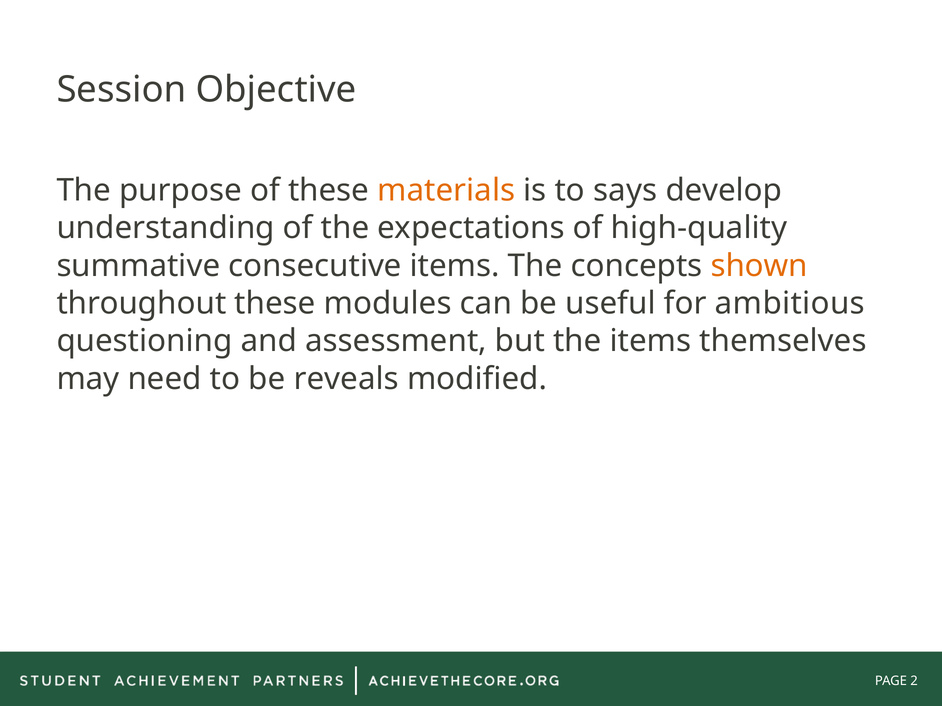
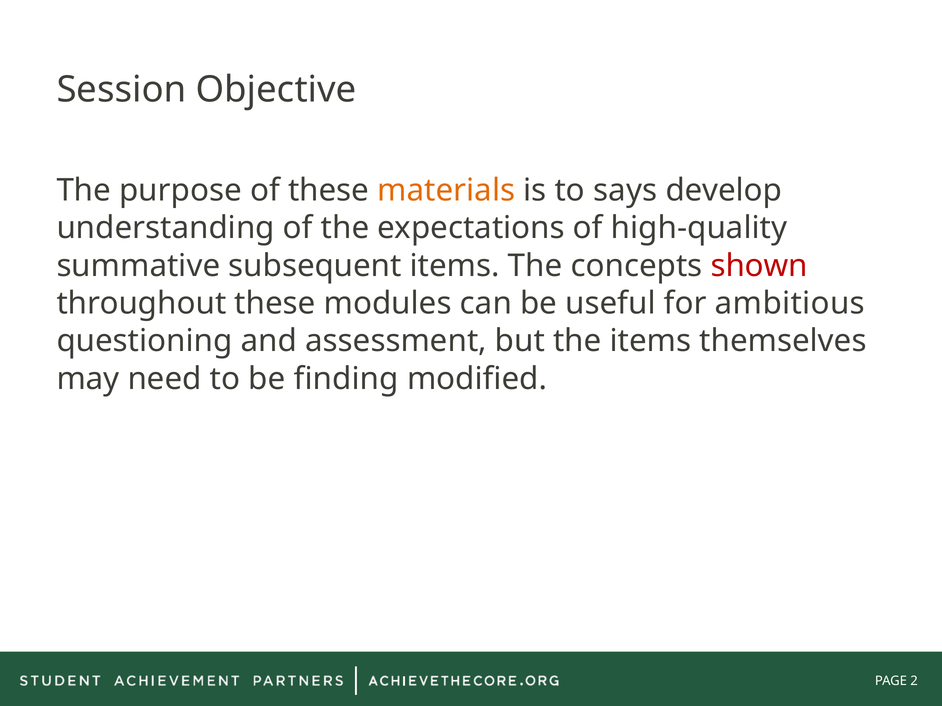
consecutive: consecutive -> subsequent
shown colour: orange -> red
reveals: reveals -> finding
